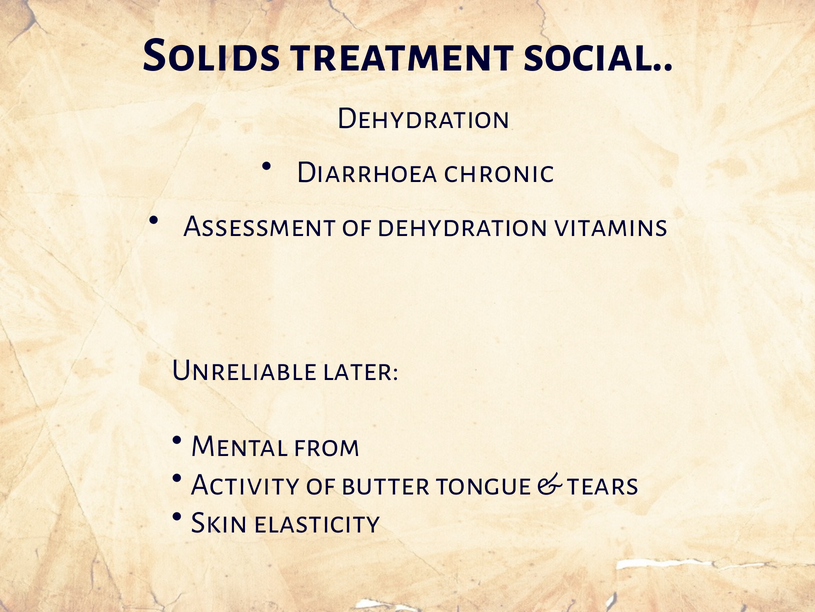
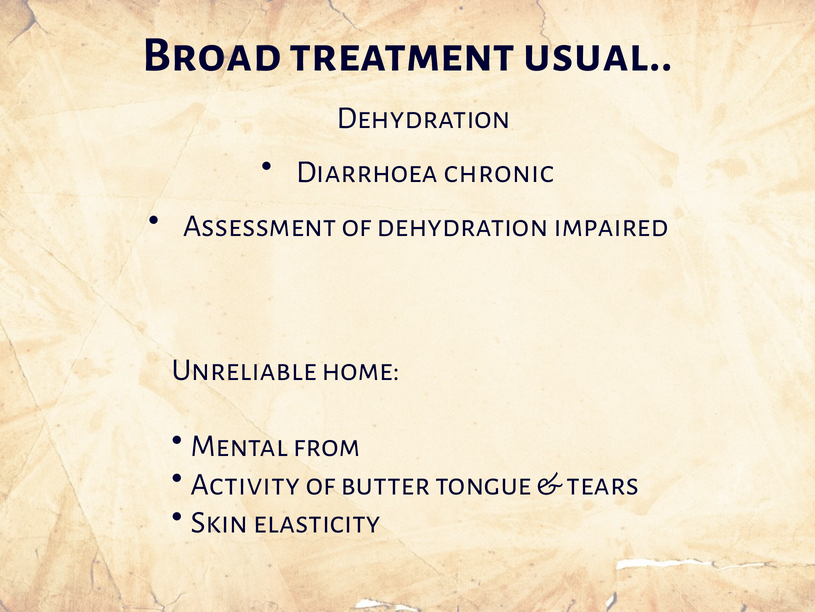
Solids: Solids -> Broad
social: social -> usual
vitamins: vitamins -> impaired
later: later -> home
